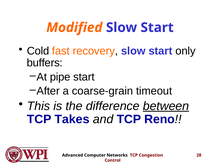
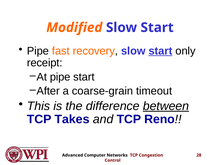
Cold at (38, 51): Cold -> Pipe
start at (160, 51) underline: none -> present
buffers: buffers -> receipt
